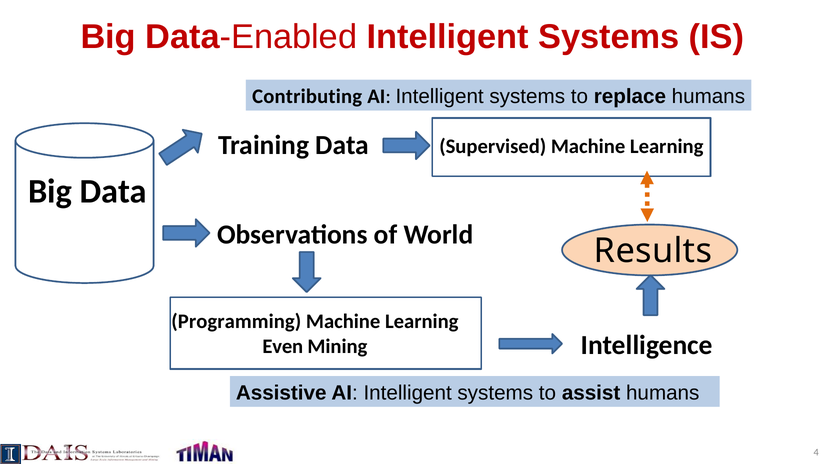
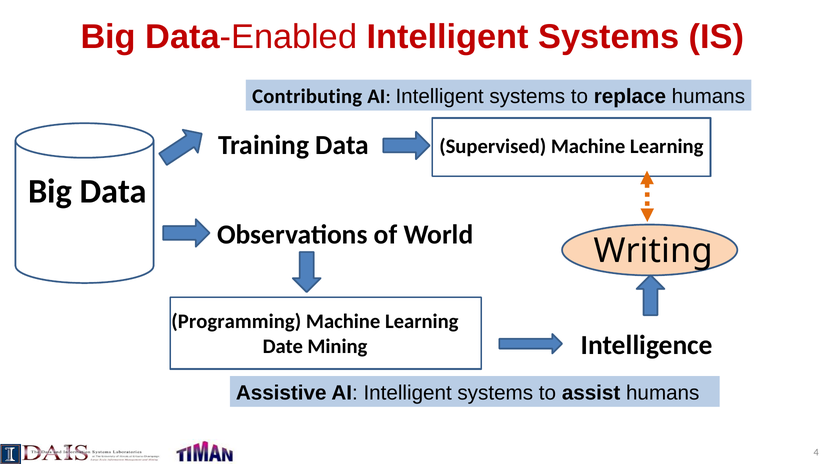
Results: Results -> Writing
Even: Even -> Date
